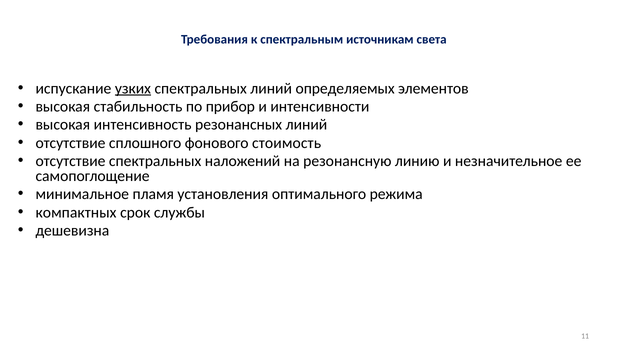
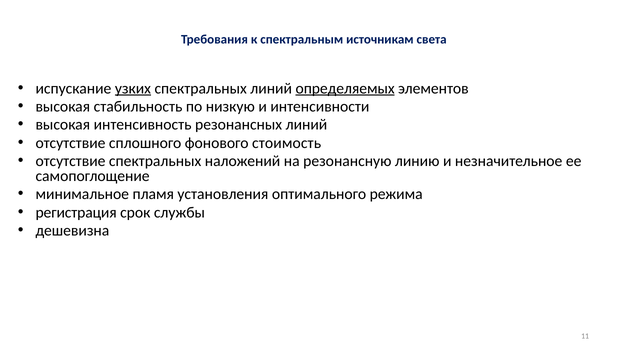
определяемых underline: none -> present
прибор: прибор -> низкую
компактных: компактных -> регистрация
